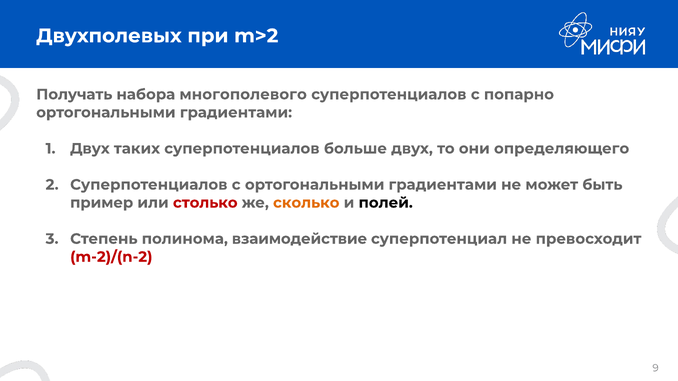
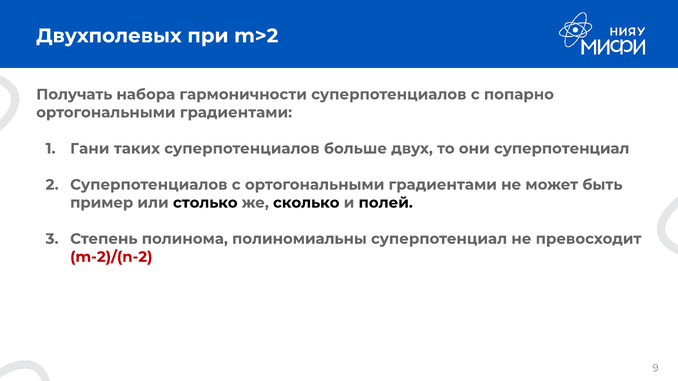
многополевого: многополевого -> гармоничности
Двух at (90, 149): Двух -> Гани
они определяющего: определяющего -> суперпотенциал
столько colour: red -> black
сколько colour: orange -> black
взаимодействие: взаимодействие -> полиномиальны
